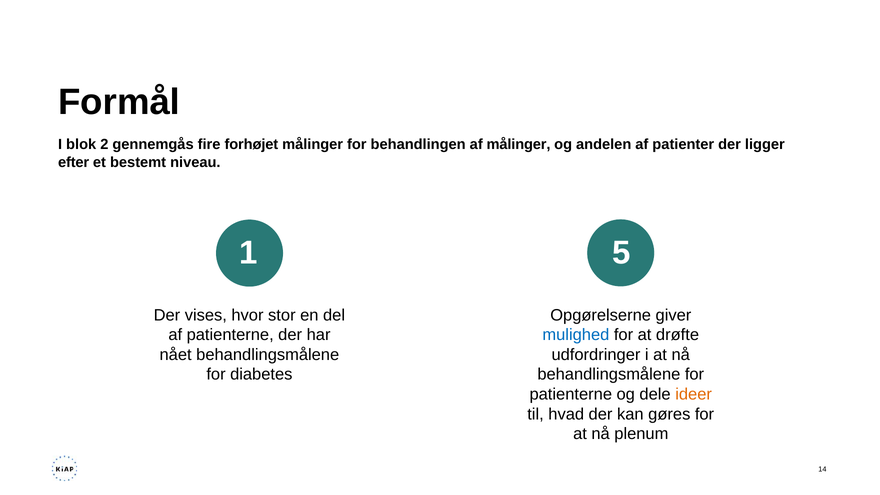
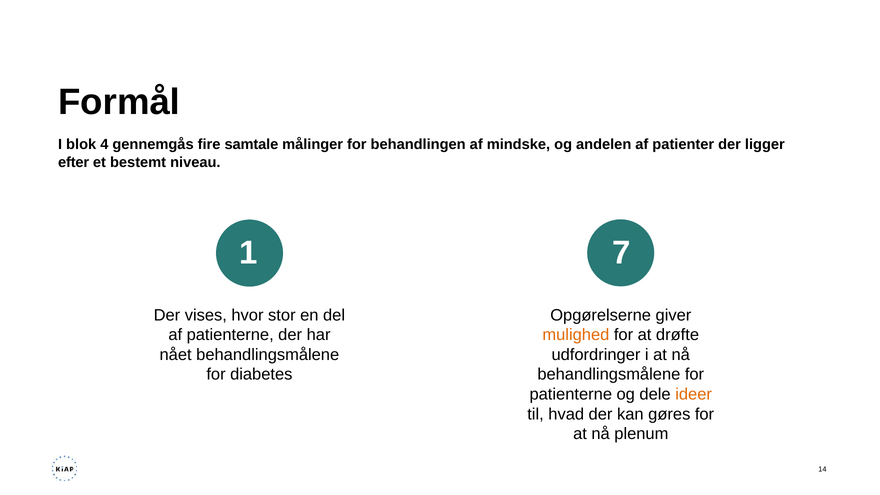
2: 2 -> 4
forhøjet: forhøjet -> samtale
af målinger: målinger -> mindske
5: 5 -> 7
mulighed colour: blue -> orange
